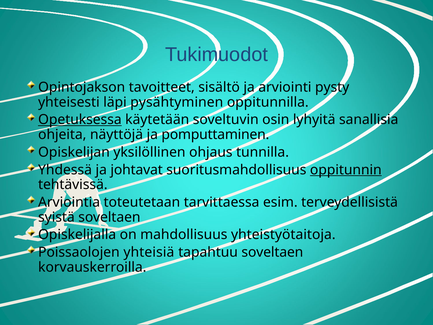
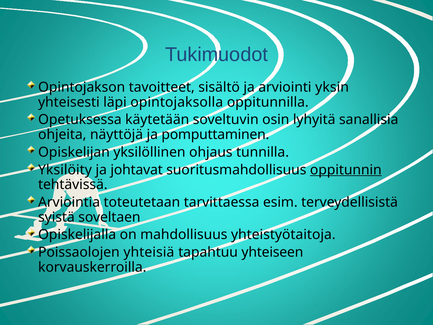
pysty: pysty -> yksin
pysähtyminen: pysähtyminen -> opintojaksolla
Opetuksessa underline: present -> none
Yhdessä: Yhdessä -> Yksilöity
tapahtuu soveltaen: soveltaen -> yhteiseen
